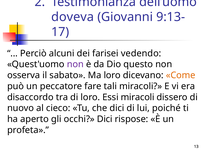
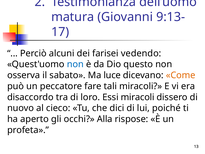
doveva: doveva -> matura
non at (75, 64) colour: purple -> blue
Ma loro: loro -> luce
occhi Dici: Dici -> Alla
